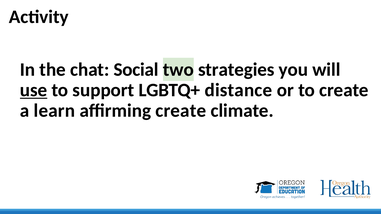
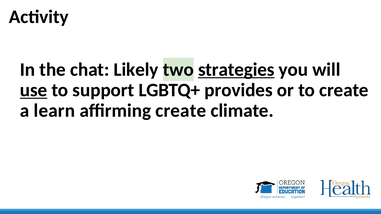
Social: Social -> Likely
strategies underline: none -> present
distance: distance -> provides
